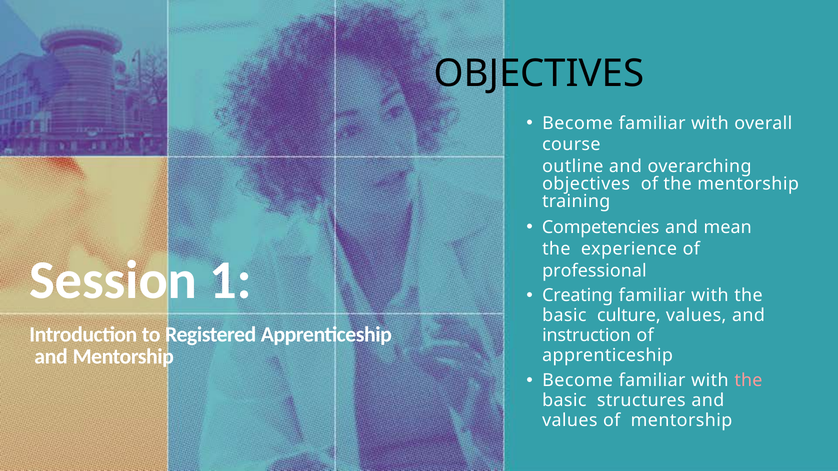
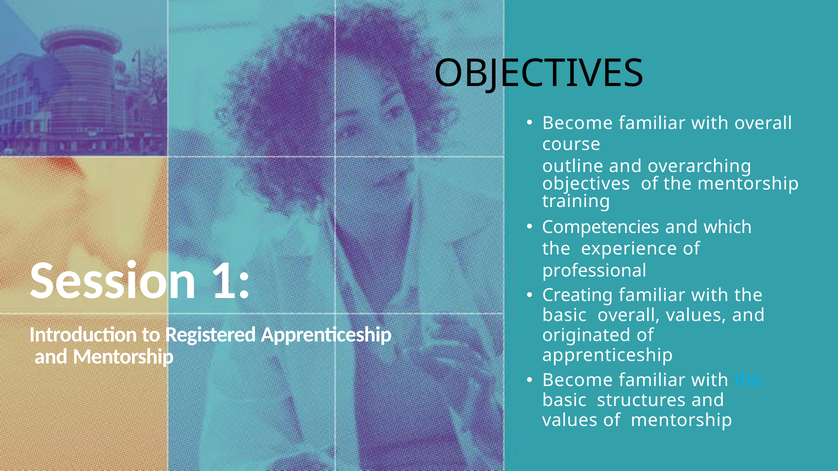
mean: mean -> which
basic culture: culture -> overall
instruction: instruction -> originated
the at (748, 381) colour: pink -> light blue
